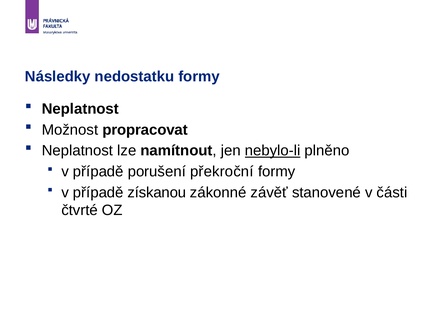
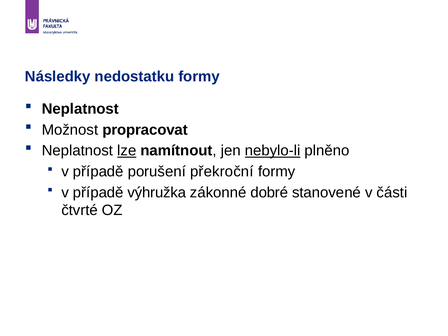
lze underline: none -> present
získanou: získanou -> výhružka
závěť: závěť -> dobré
